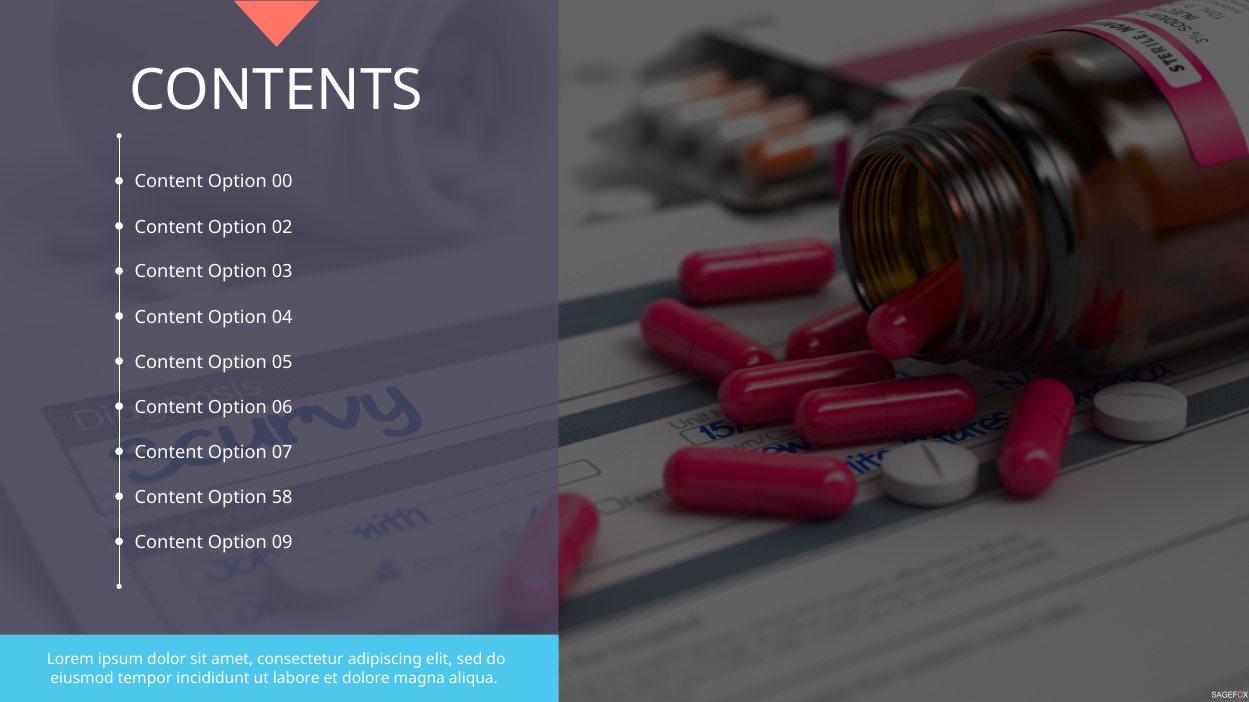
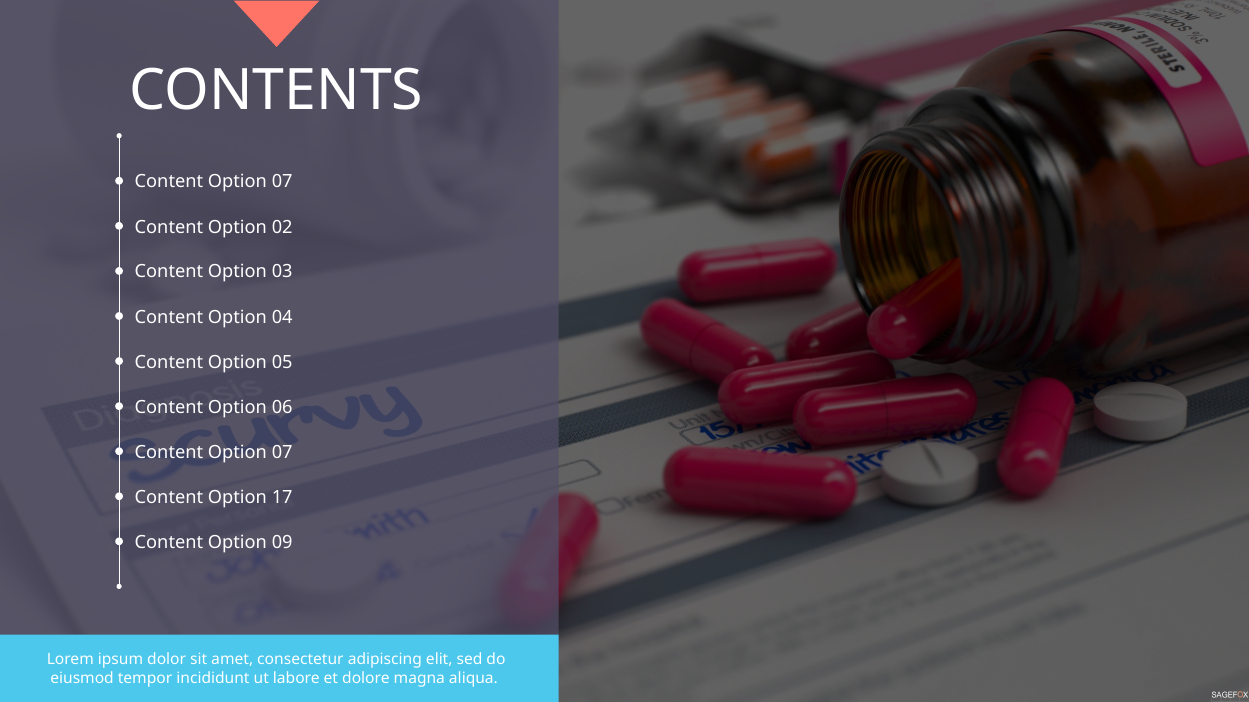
00 at (282, 182): 00 -> 07
58: 58 -> 17
